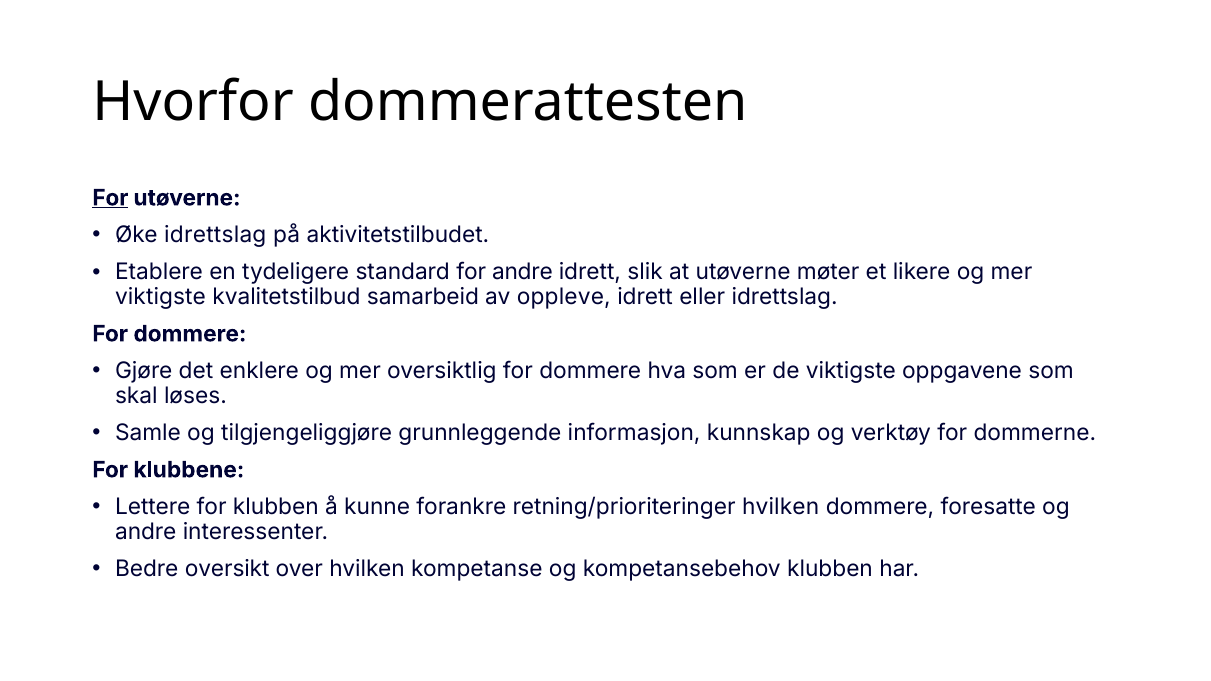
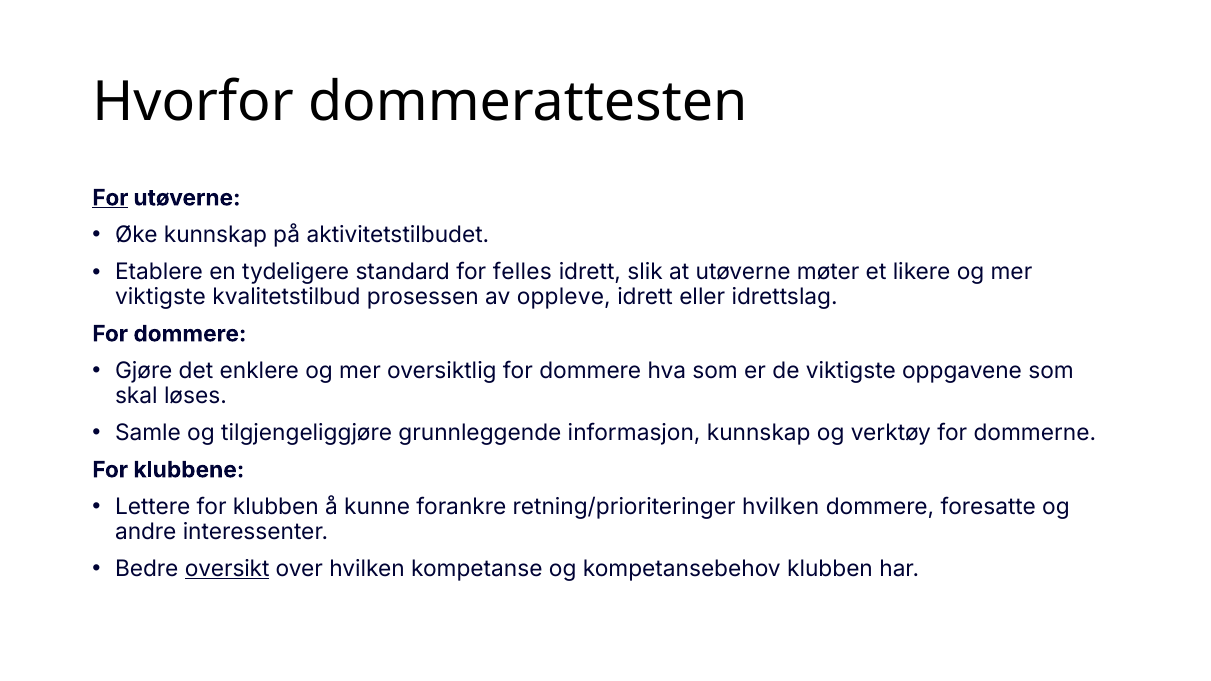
Øke idrettslag: idrettslag -> kunnskap
for andre: andre -> felles
samarbeid: samarbeid -> prosessen
oversikt underline: none -> present
